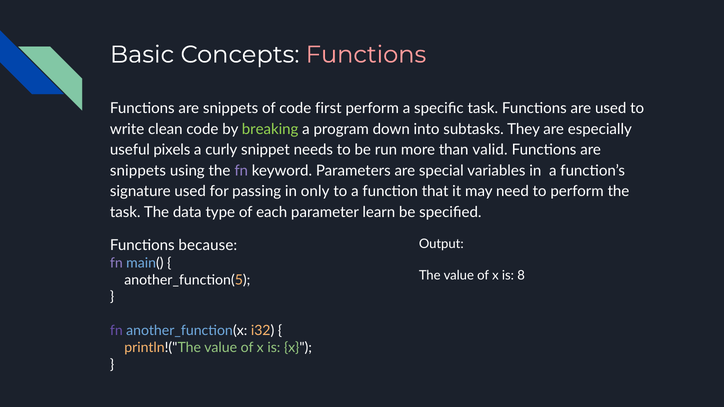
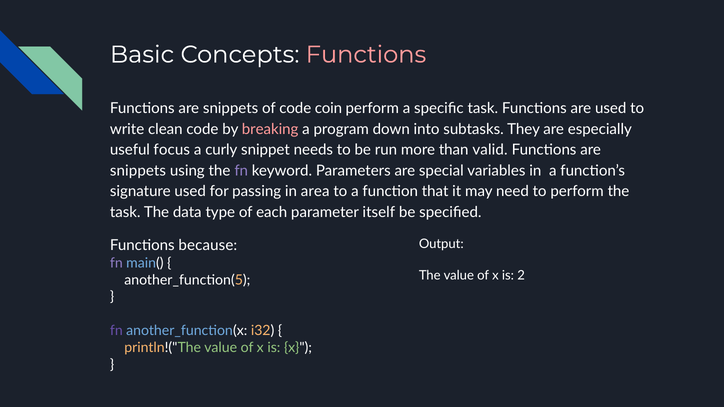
first: first -> coin
breaking colour: light green -> pink
pixels: pixels -> focus
only: only -> area
learn: learn -> itself
8: 8 -> 2
